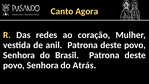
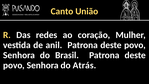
Agora: Agora -> União
